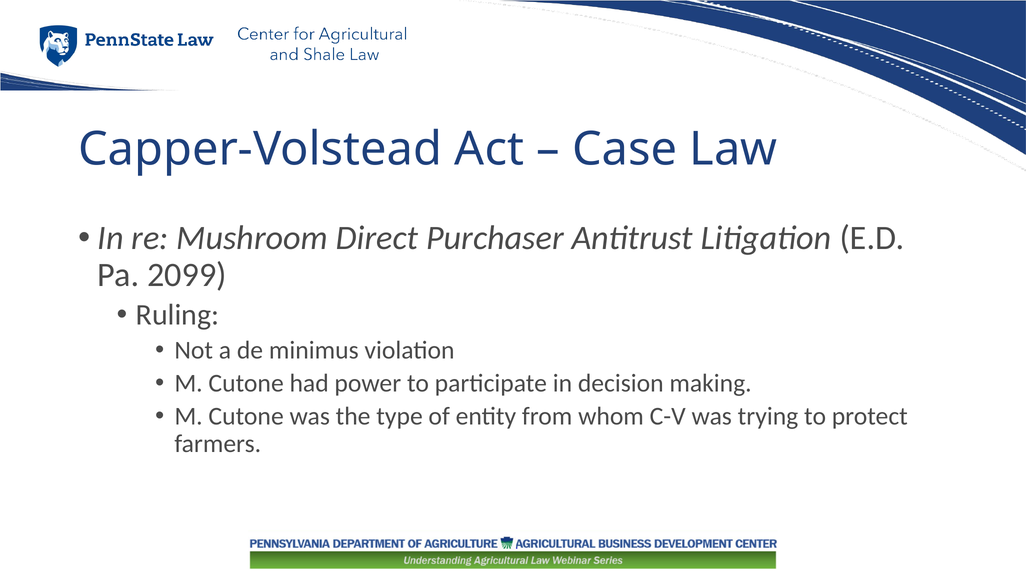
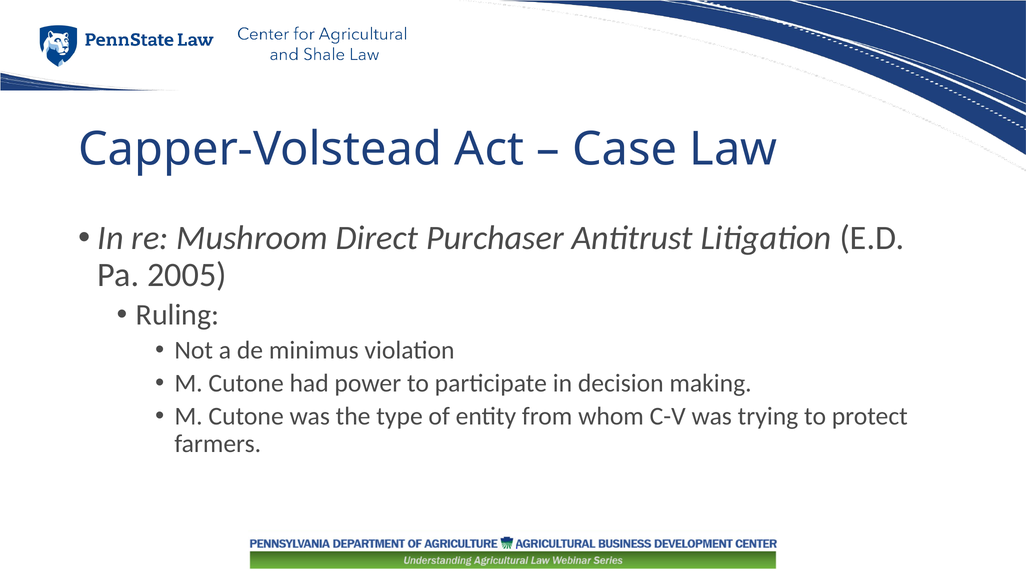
2099: 2099 -> 2005
